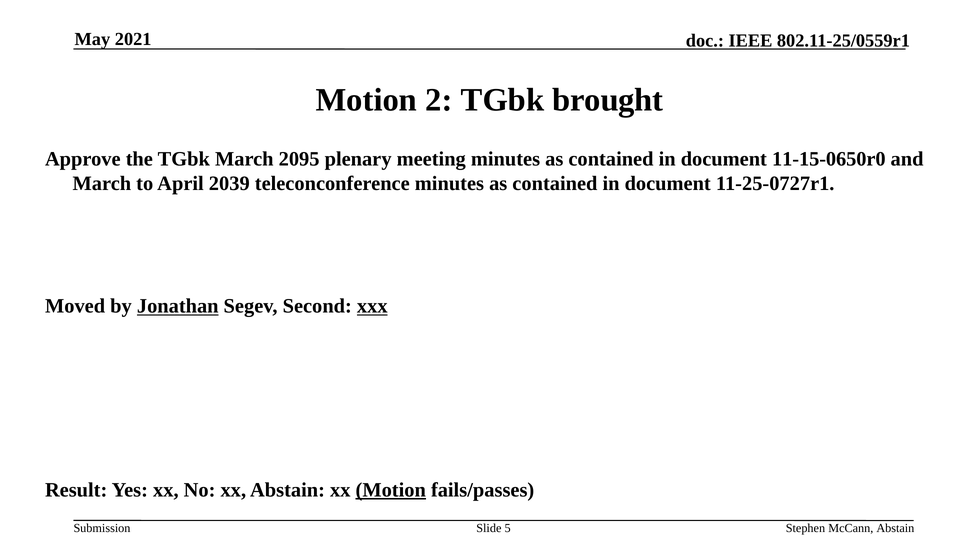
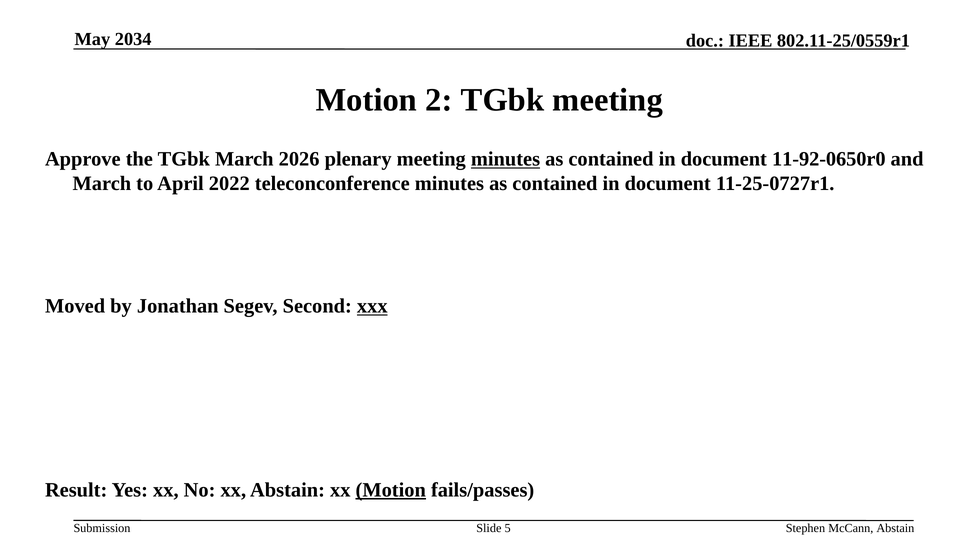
2021: 2021 -> 2034
TGbk brought: brought -> meeting
2095: 2095 -> 2026
minutes at (505, 159) underline: none -> present
11-15-0650r0: 11-15-0650r0 -> 11-92-0650r0
2039: 2039 -> 2022
Jonathan underline: present -> none
